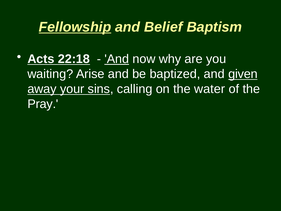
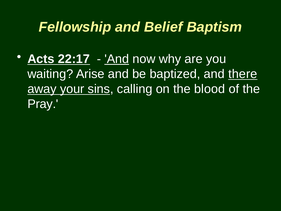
Fellowship underline: present -> none
22:18: 22:18 -> 22:17
given: given -> there
water: water -> blood
